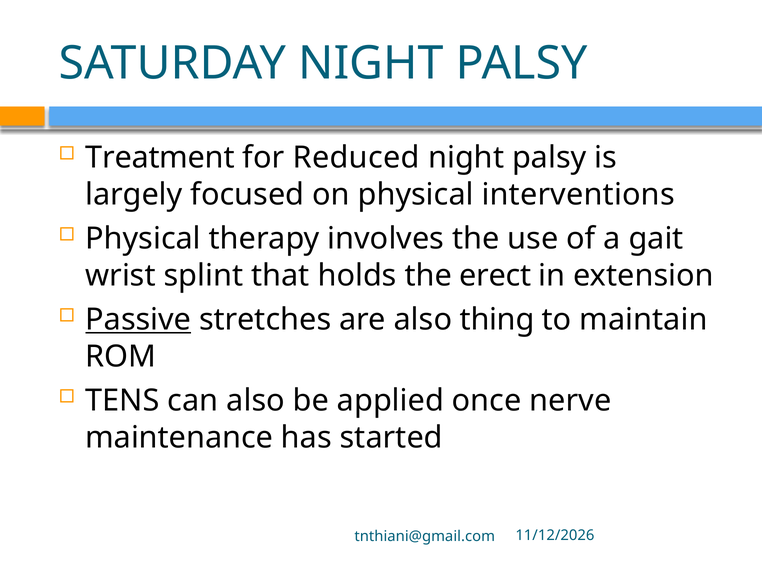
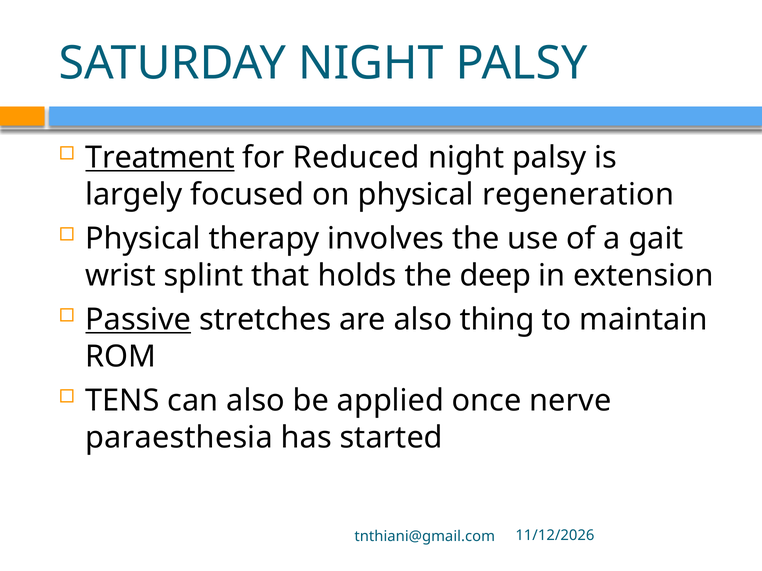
Treatment underline: none -> present
interventions: interventions -> regeneration
erect: erect -> deep
maintenance: maintenance -> paraesthesia
